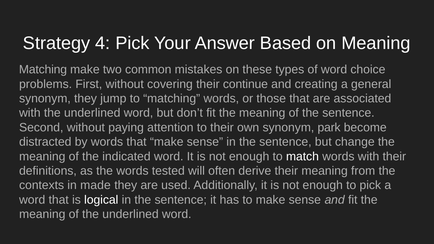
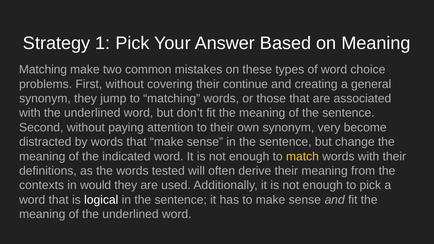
4: 4 -> 1
park: park -> very
match colour: white -> yellow
made: made -> would
